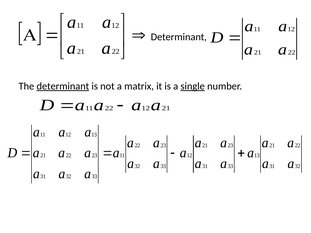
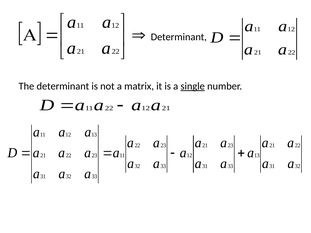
determinant at (63, 86) underline: present -> none
